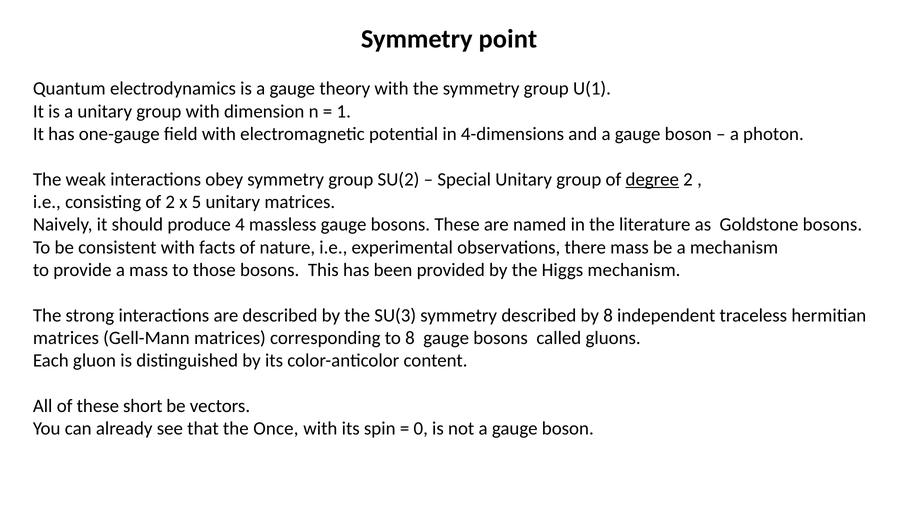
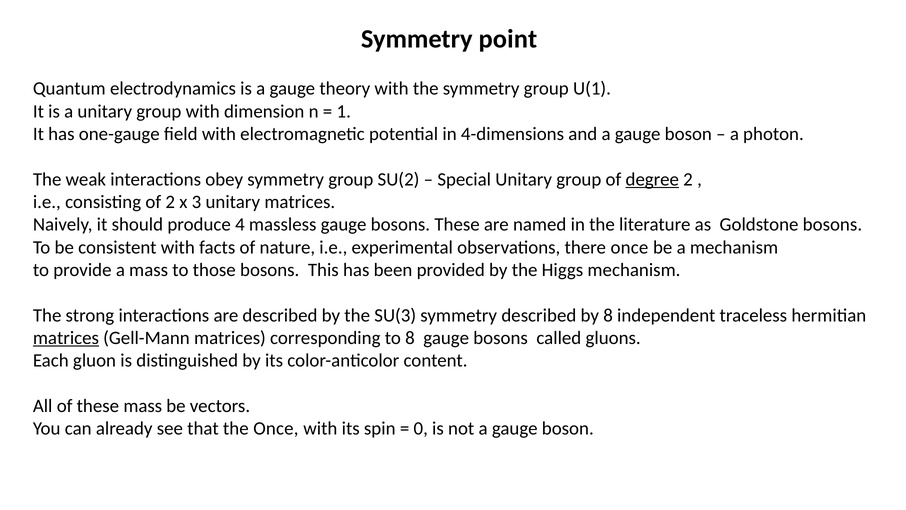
5: 5 -> 3
there mass: mass -> once
matrices at (66, 338) underline: none -> present
these short: short -> mass
